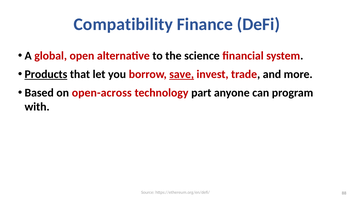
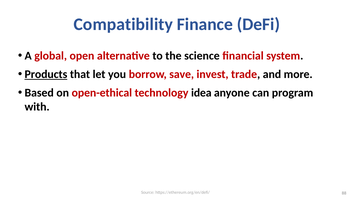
save underline: present -> none
open-across: open-across -> open-ethical
part: part -> idea
